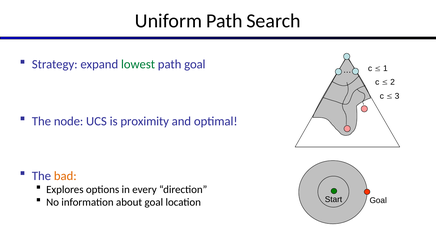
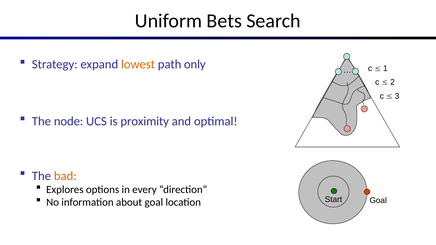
Uniform Path: Path -> Bets
lowest colour: green -> orange
path goal: goal -> only
